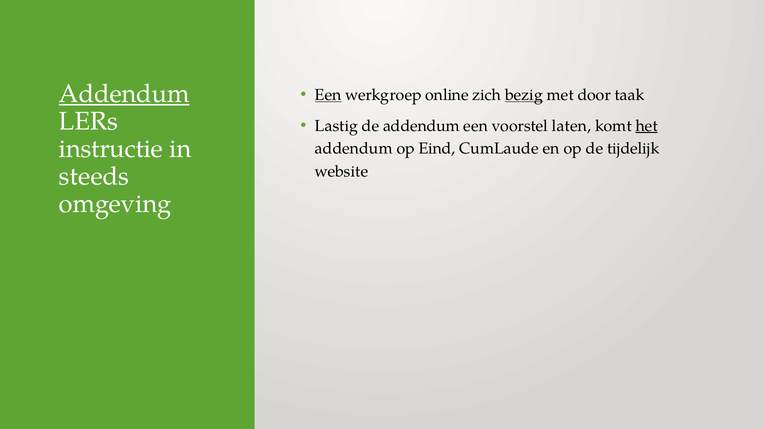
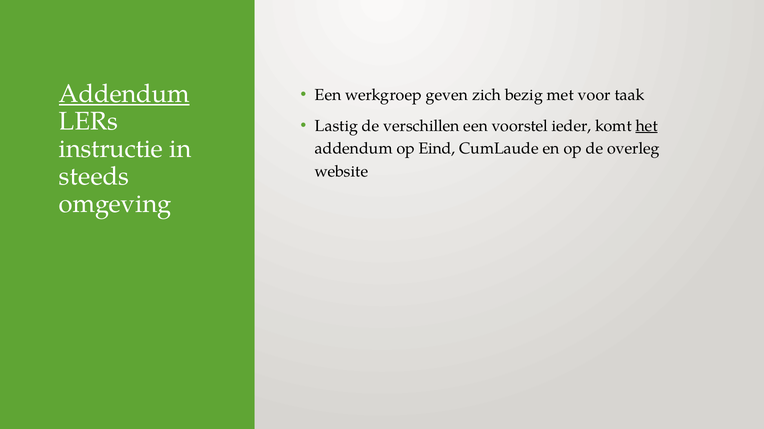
Een at (328, 95) underline: present -> none
online: online -> geven
bezig underline: present -> none
door: door -> voor
de addendum: addendum -> verschillen
laten: laten -> ieder
tijdelijk: tijdelijk -> overleg
